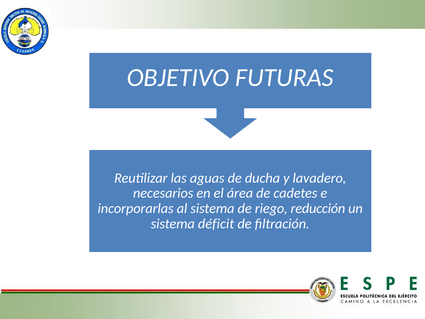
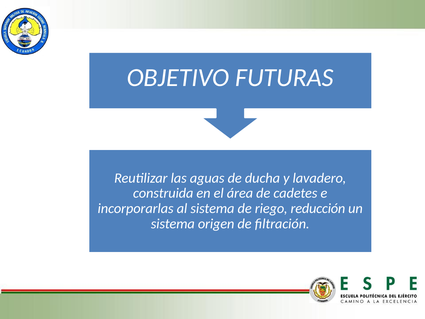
necesarios: necesarios -> construida
déficit: déficit -> origen
